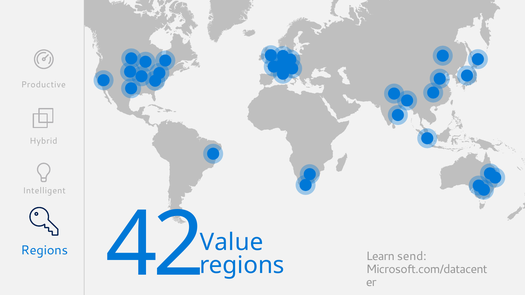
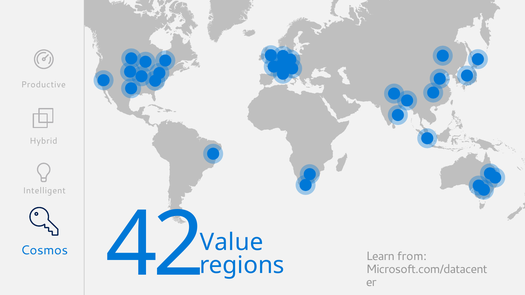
Regions at (44, 250): Regions -> Cosmos
send: send -> from
